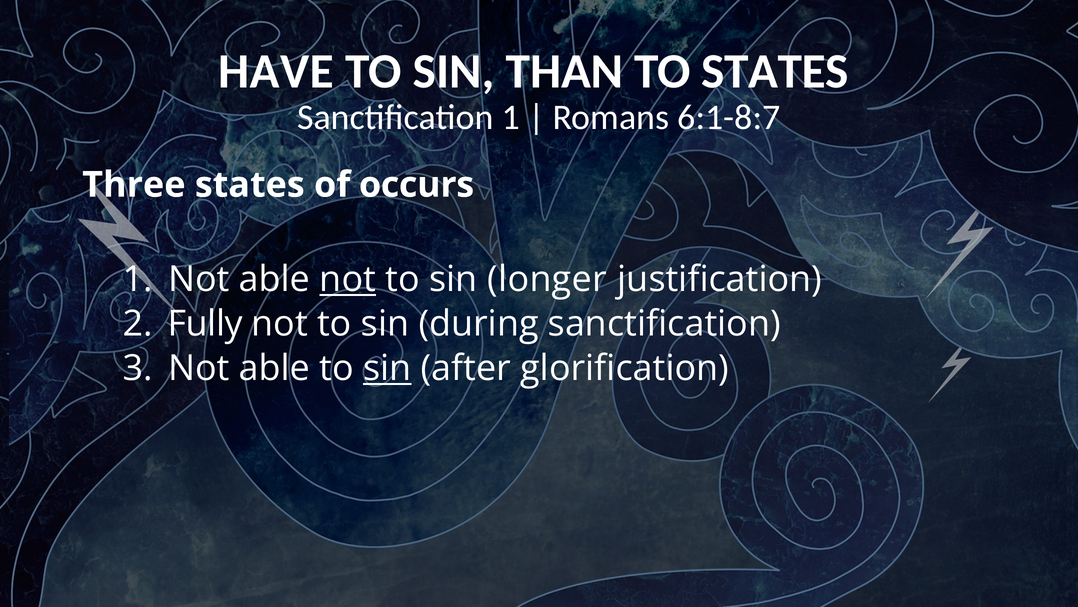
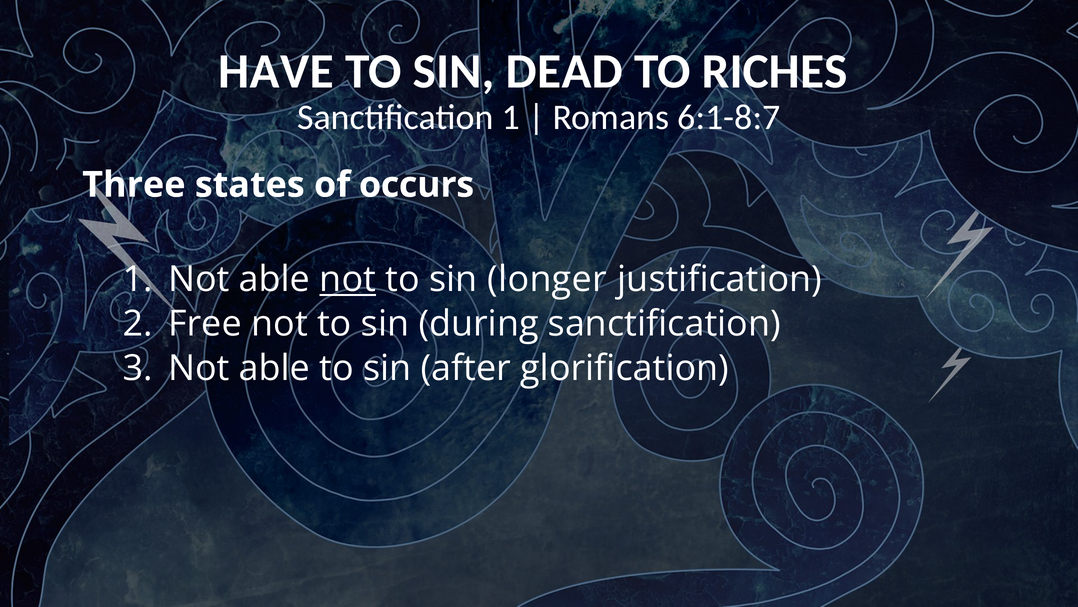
THAN: THAN -> DEAD
TO STATES: STATES -> RICHES
Fully: Fully -> Free
sin at (387, 368) underline: present -> none
